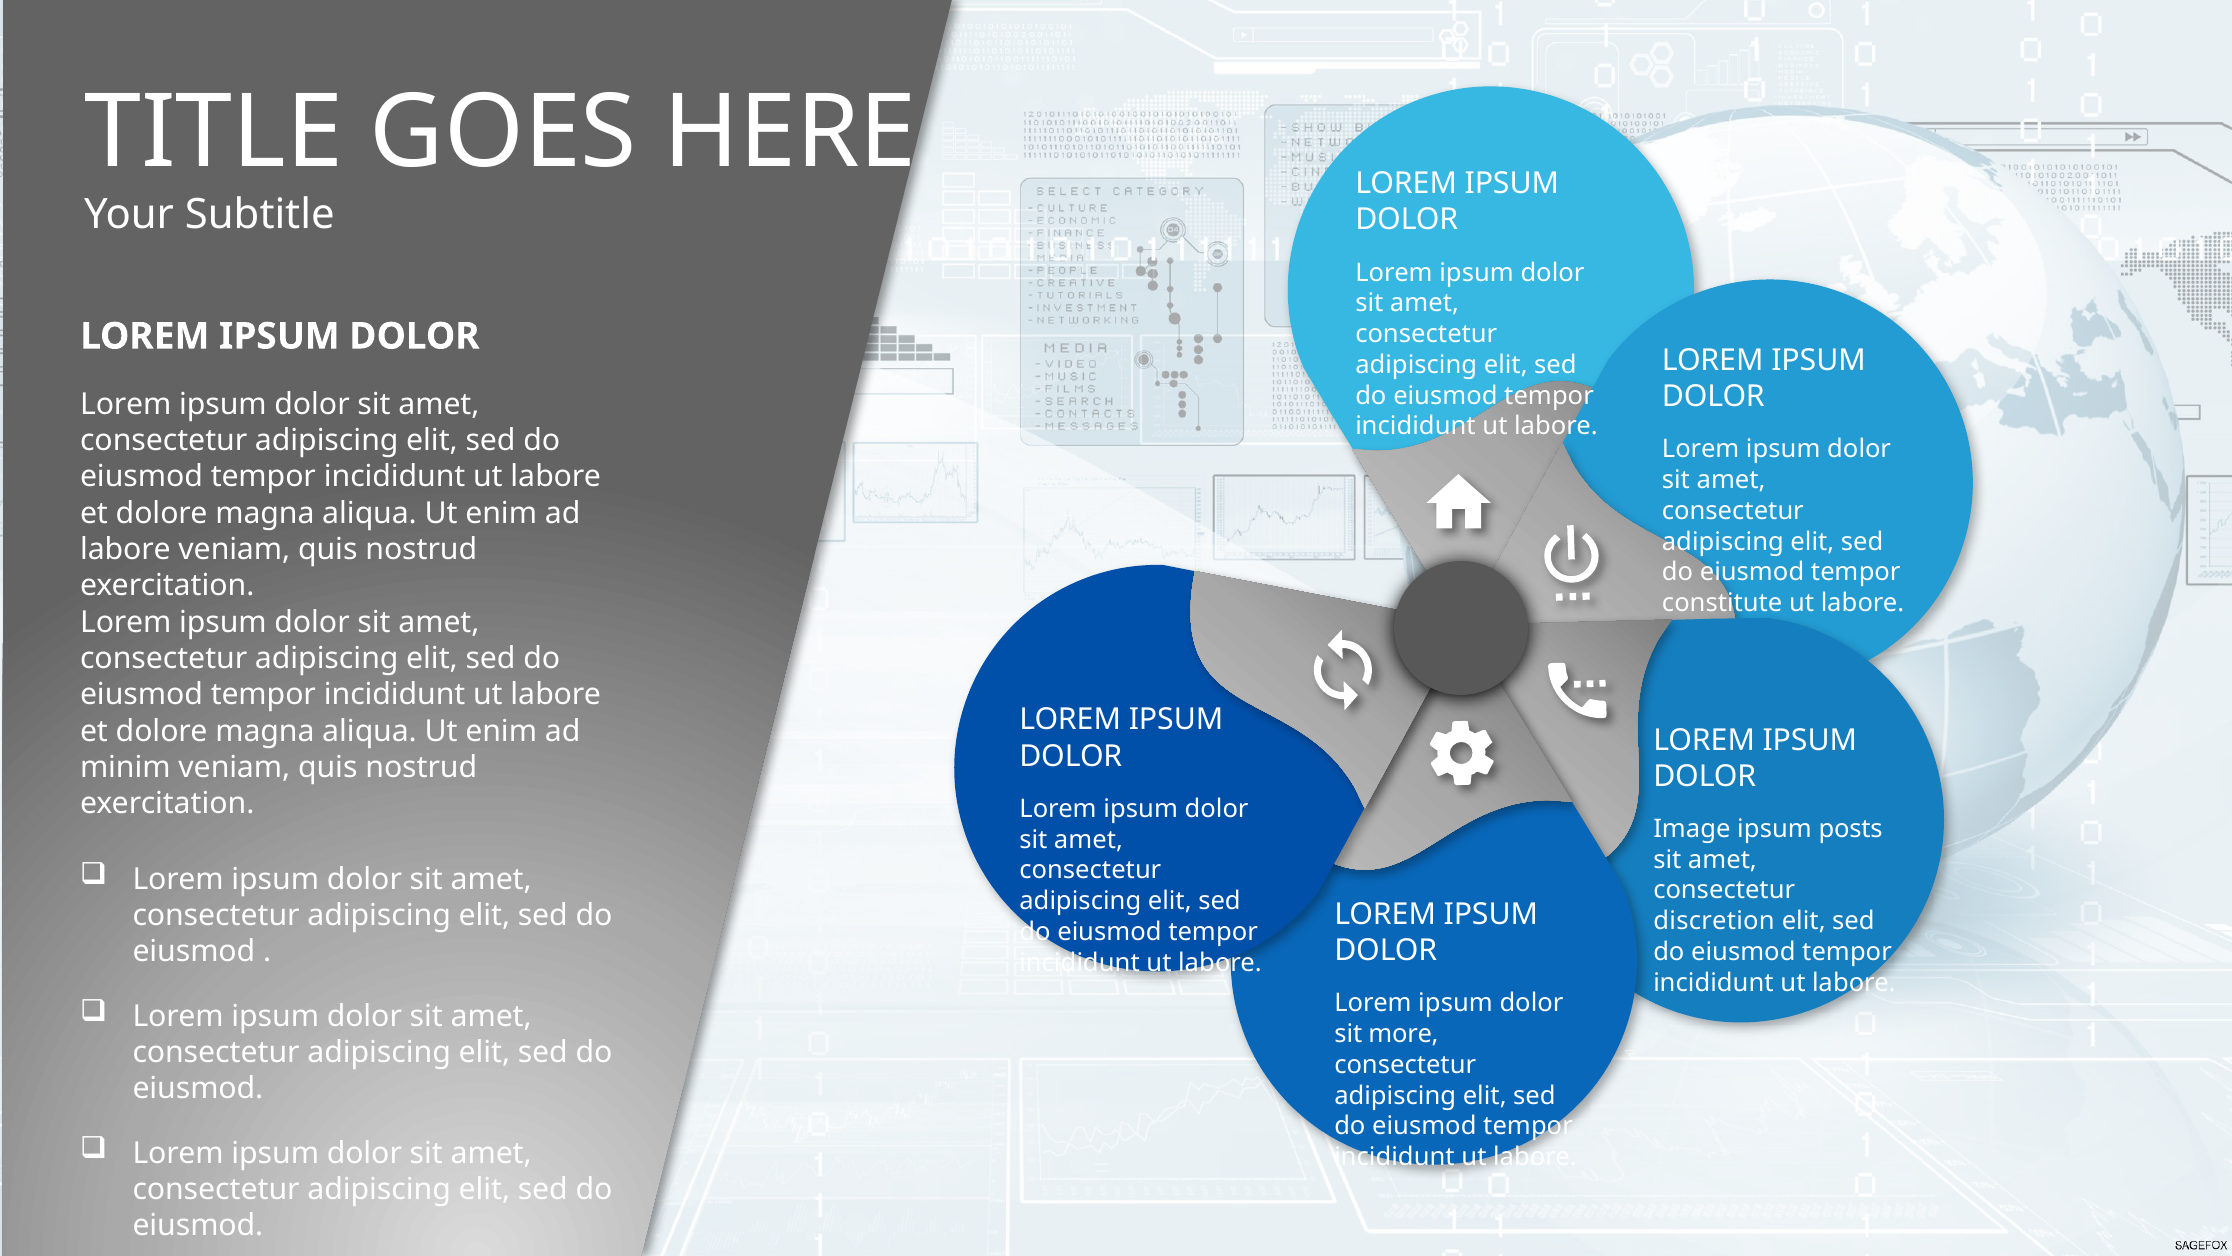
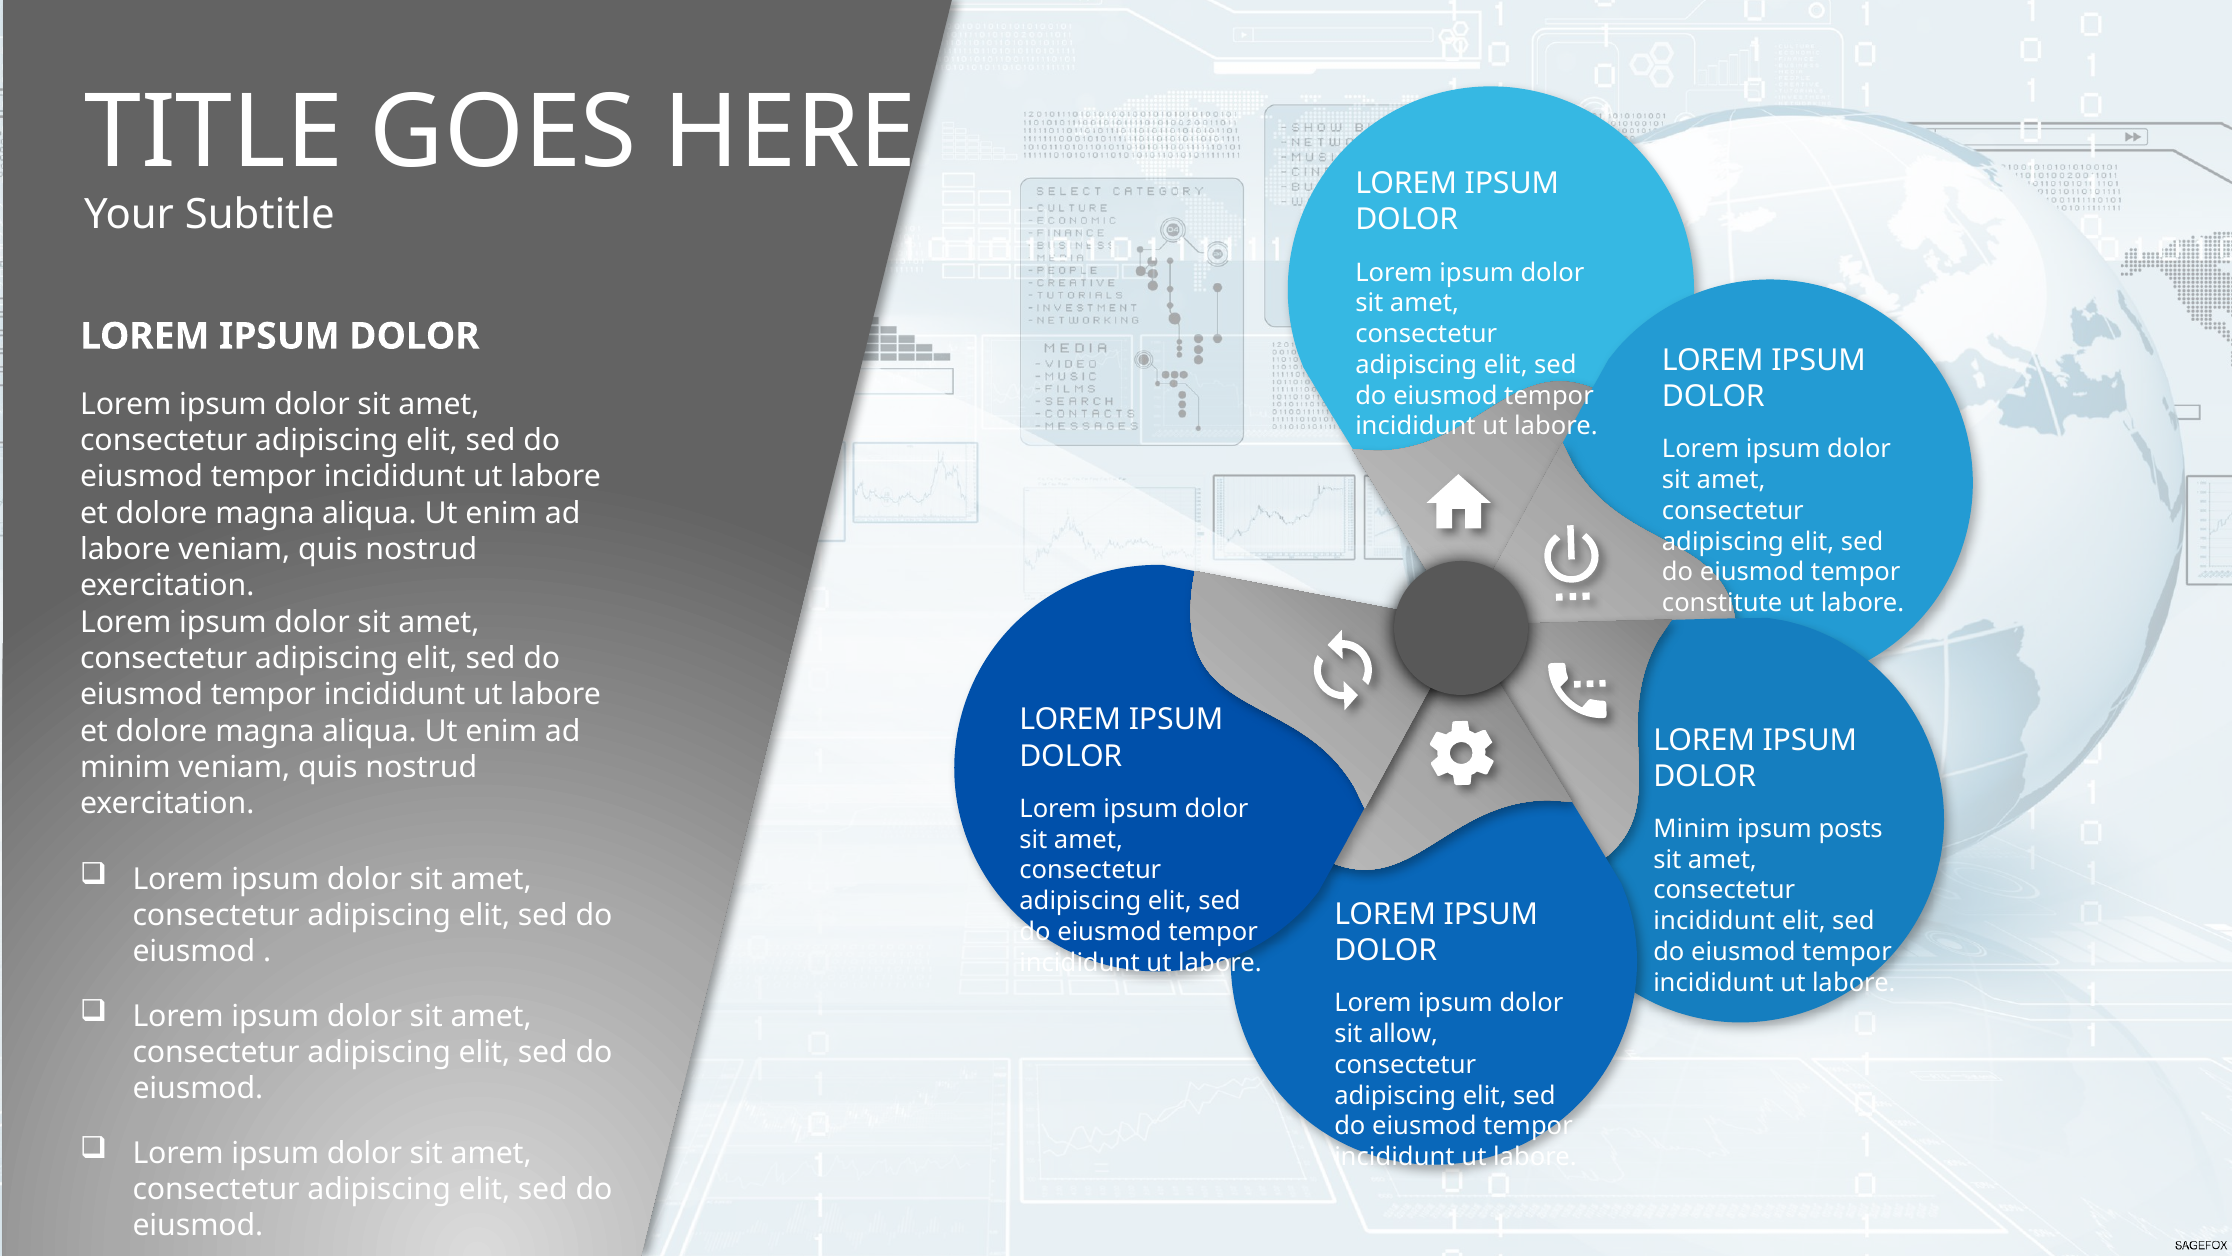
Image at (1692, 829): Image -> Minim
discretion at (1714, 921): discretion -> incididunt
more: more -> allow
